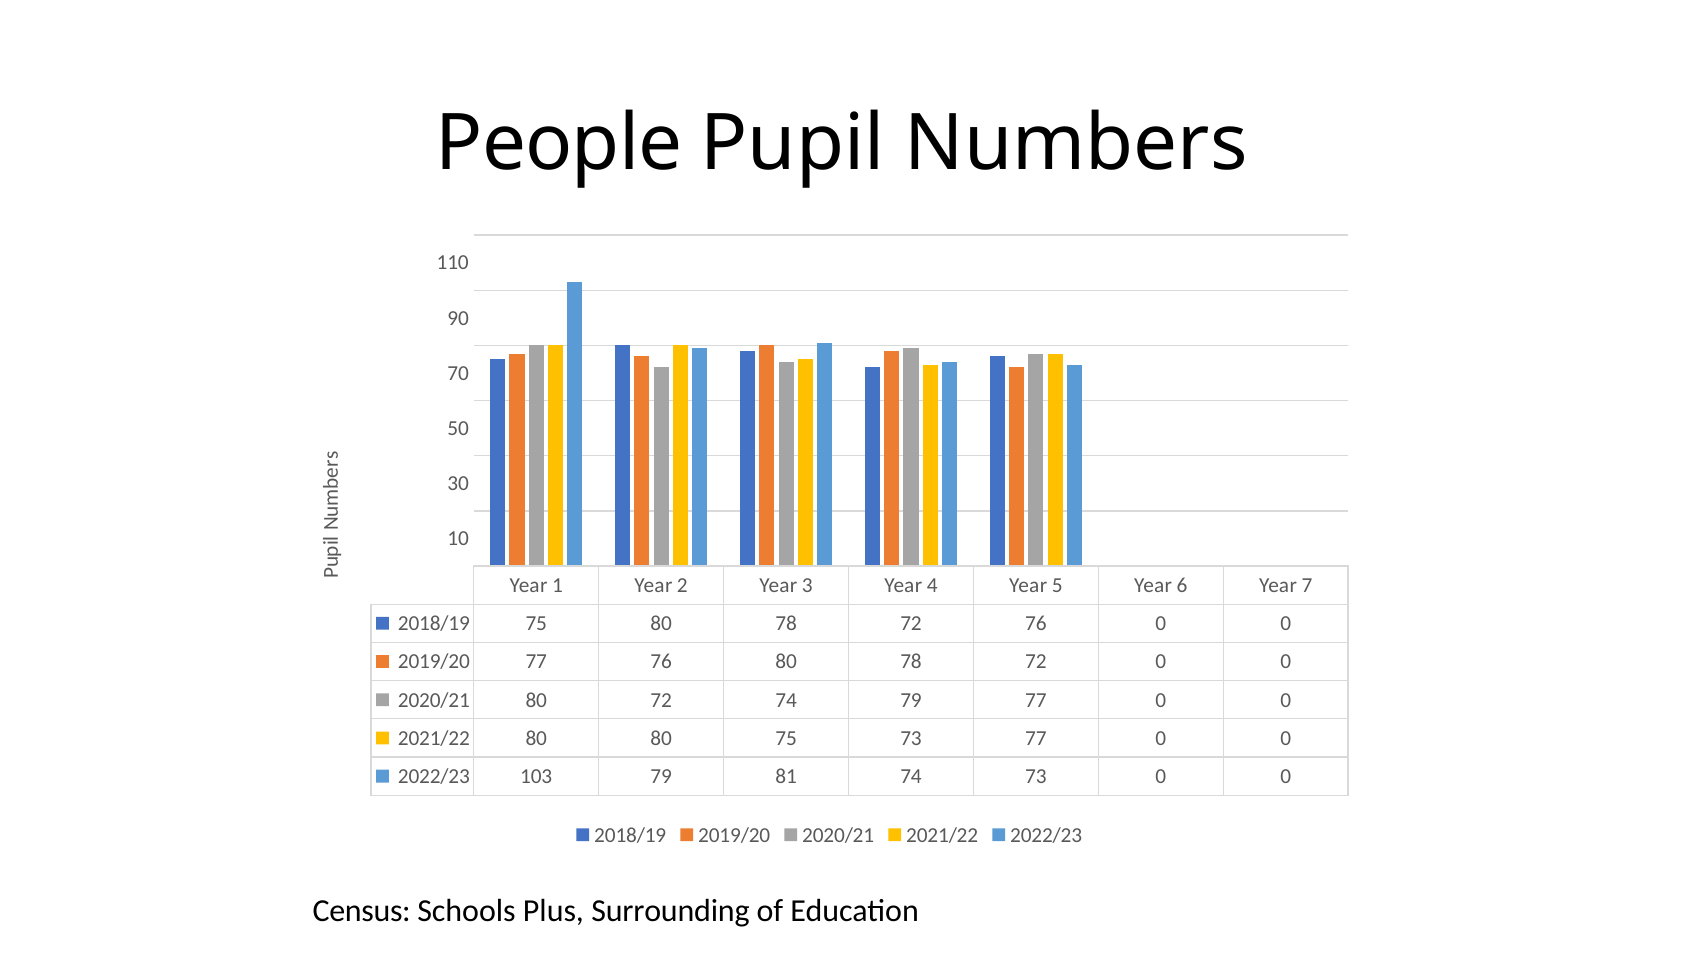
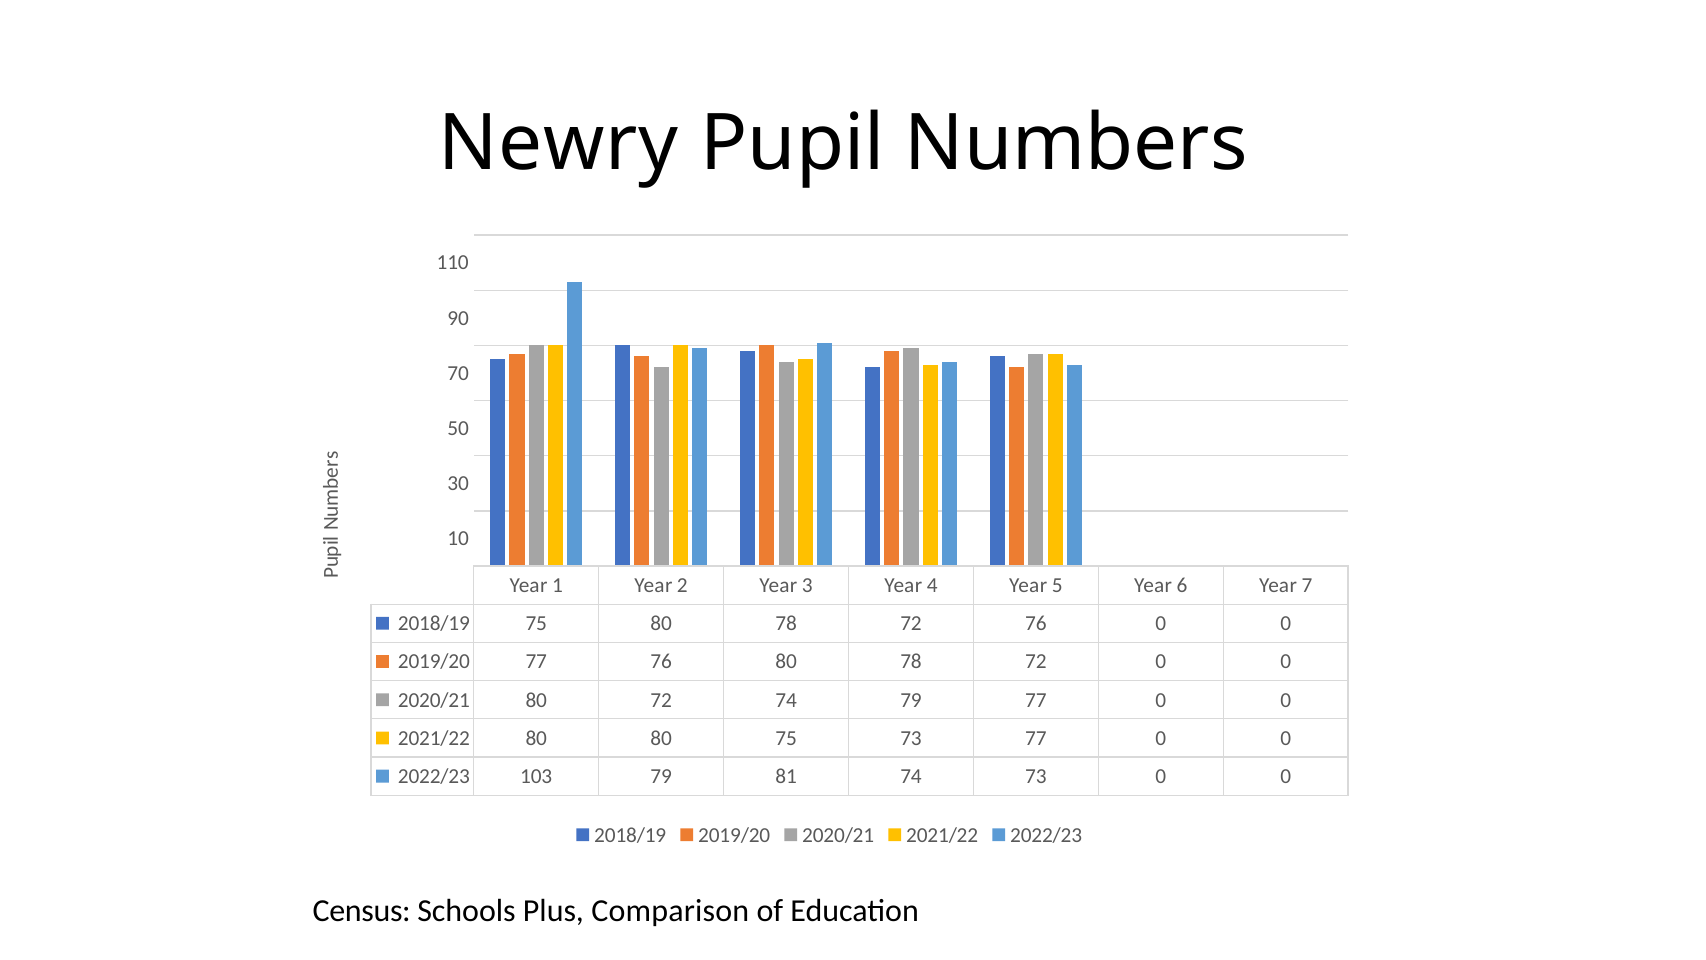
People: People -> Newry
Surrounding: Surrounding -> Comparison
